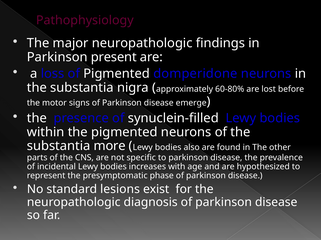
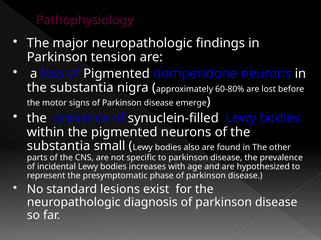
present: present -> tension
more: more -> small
